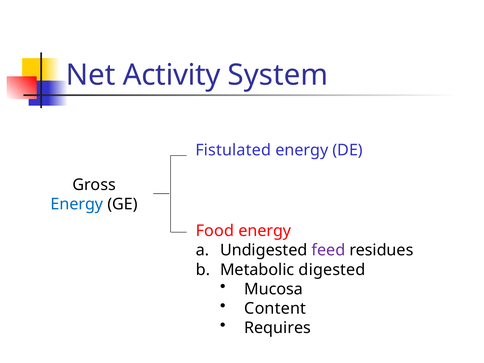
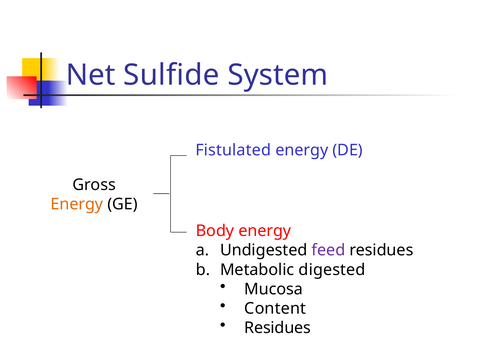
Activity: Activity -> Sulfide
Energy at (77, 204) colour: blue -> orange
Food: Food -> Body
Requires at (278, 328): Requires -> Residues
